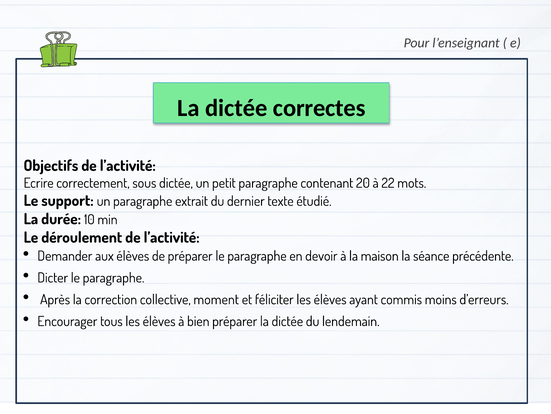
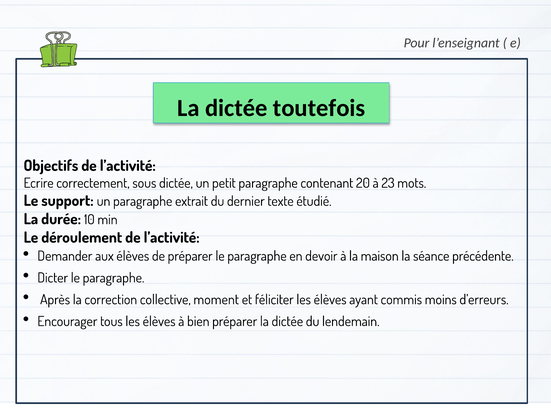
correctes: correctes -> toutefois
22: 22 -> 23
